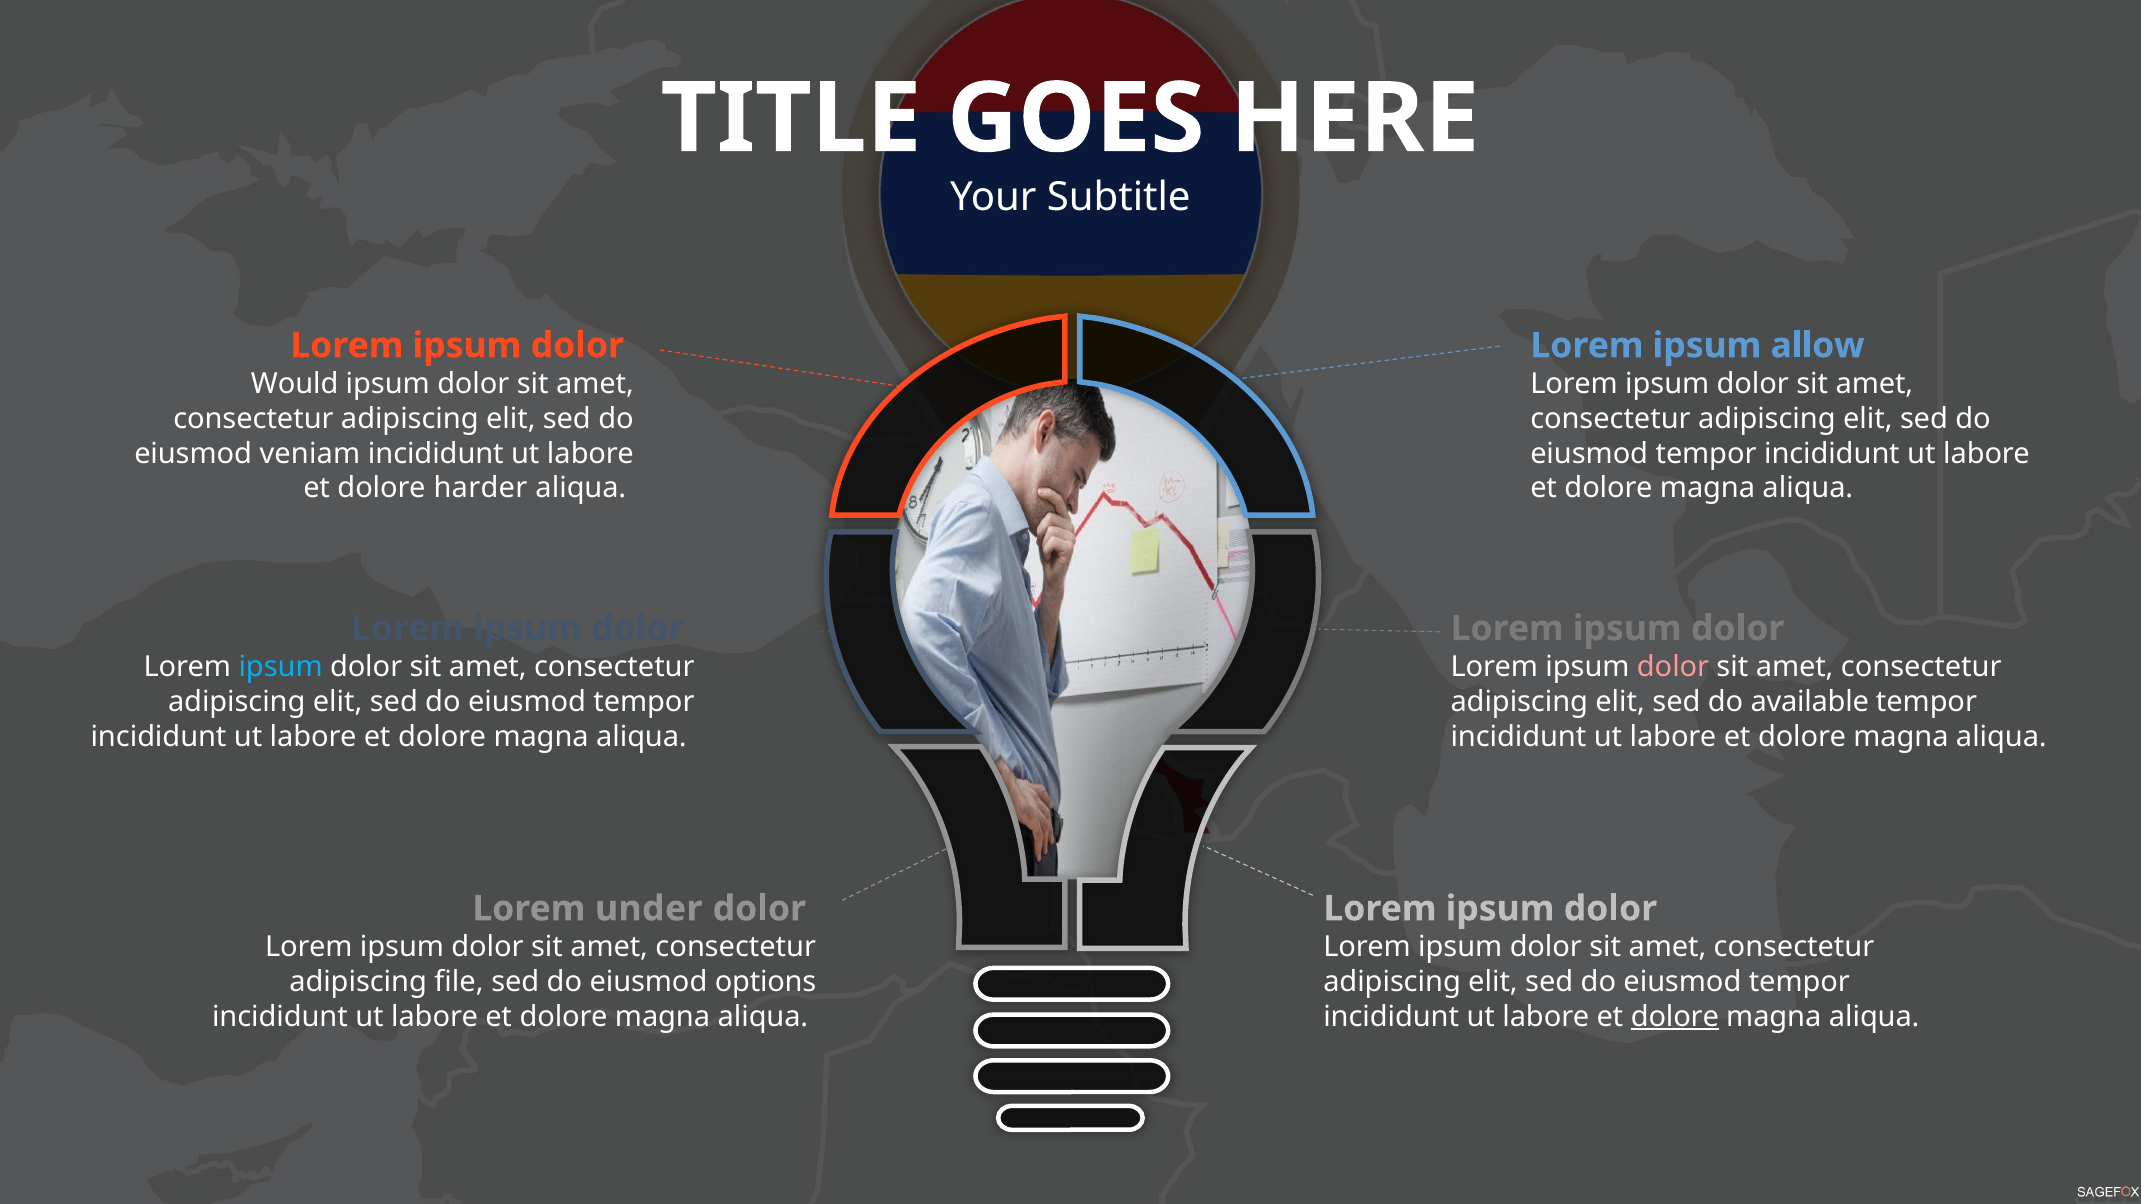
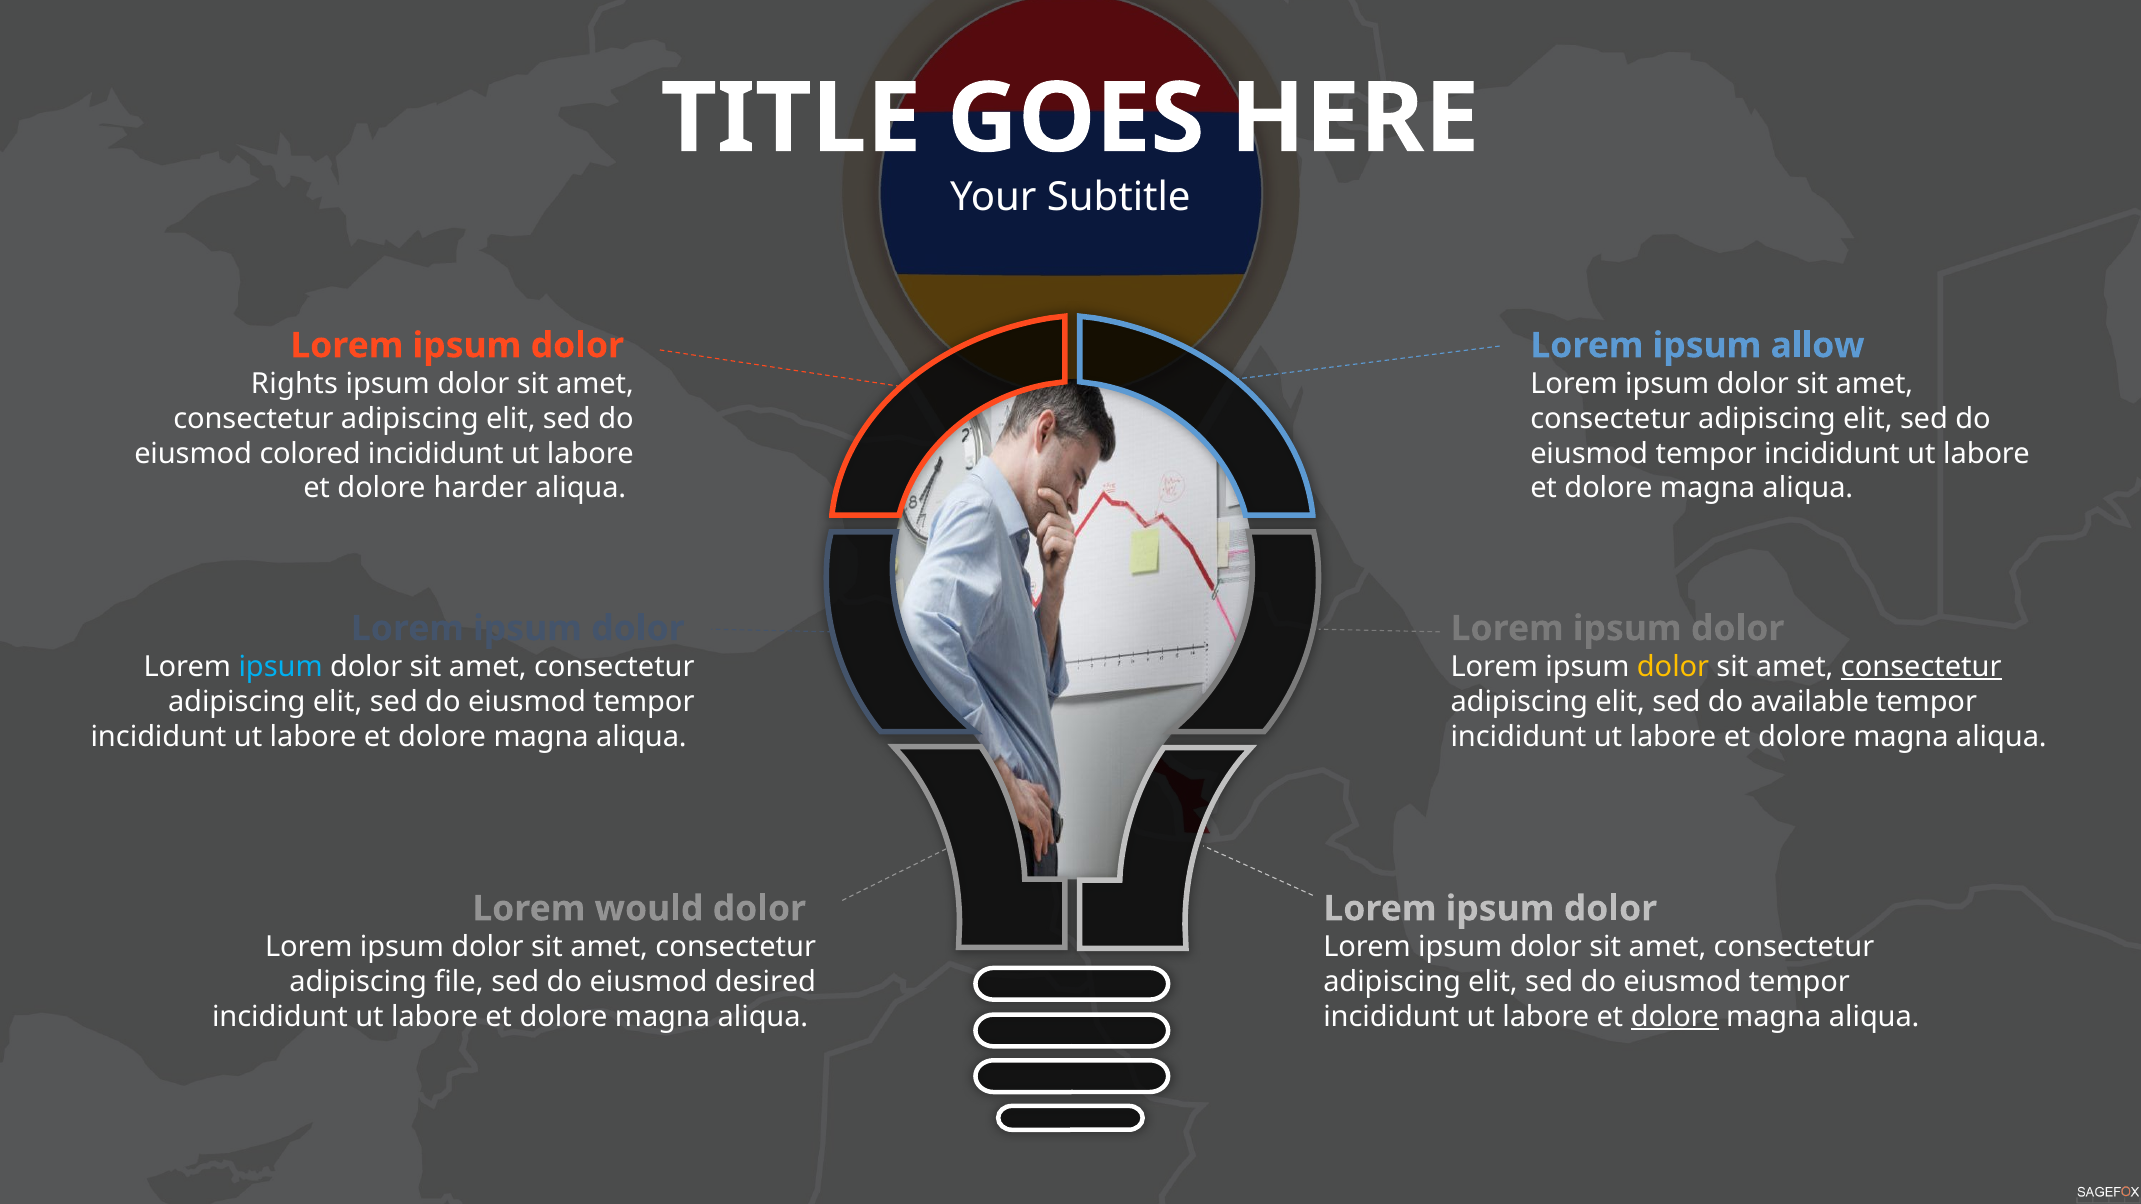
Would: Would -> Rights
veniam: veniam -> colored
dolor at (1673, 667) colour: pink -> yellow
consectetur at (1921, 667) underline: none -> present
under: under -> would
options: options -> desired
